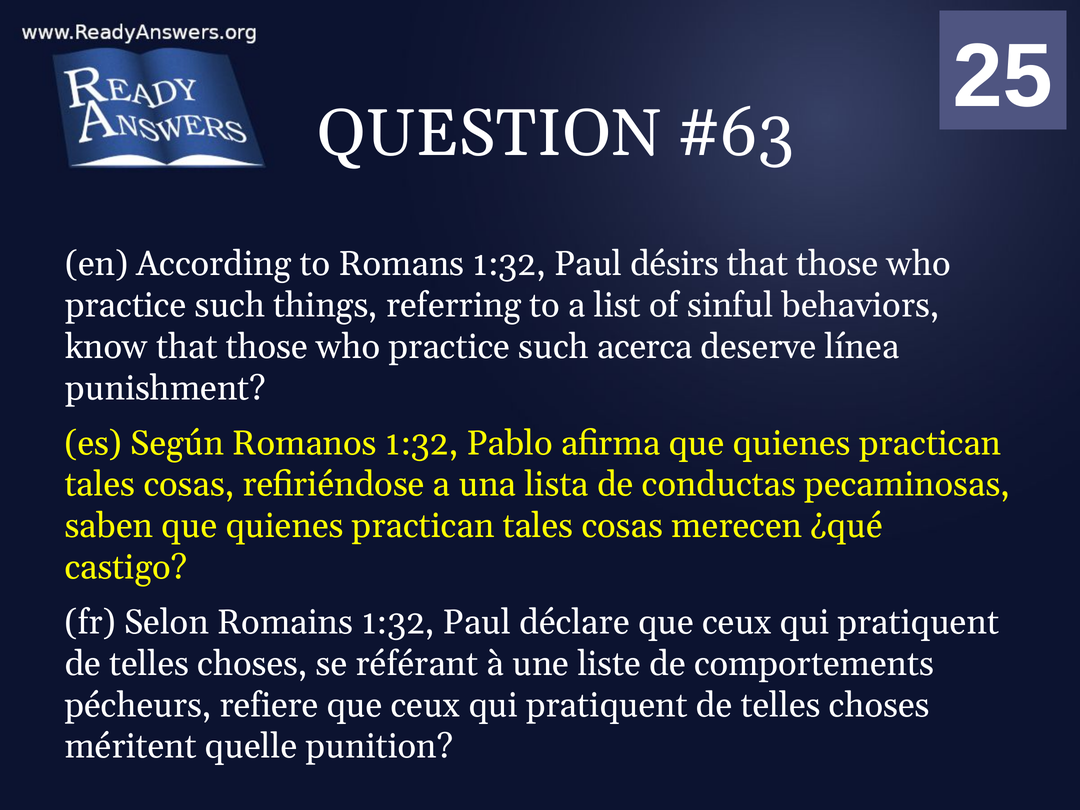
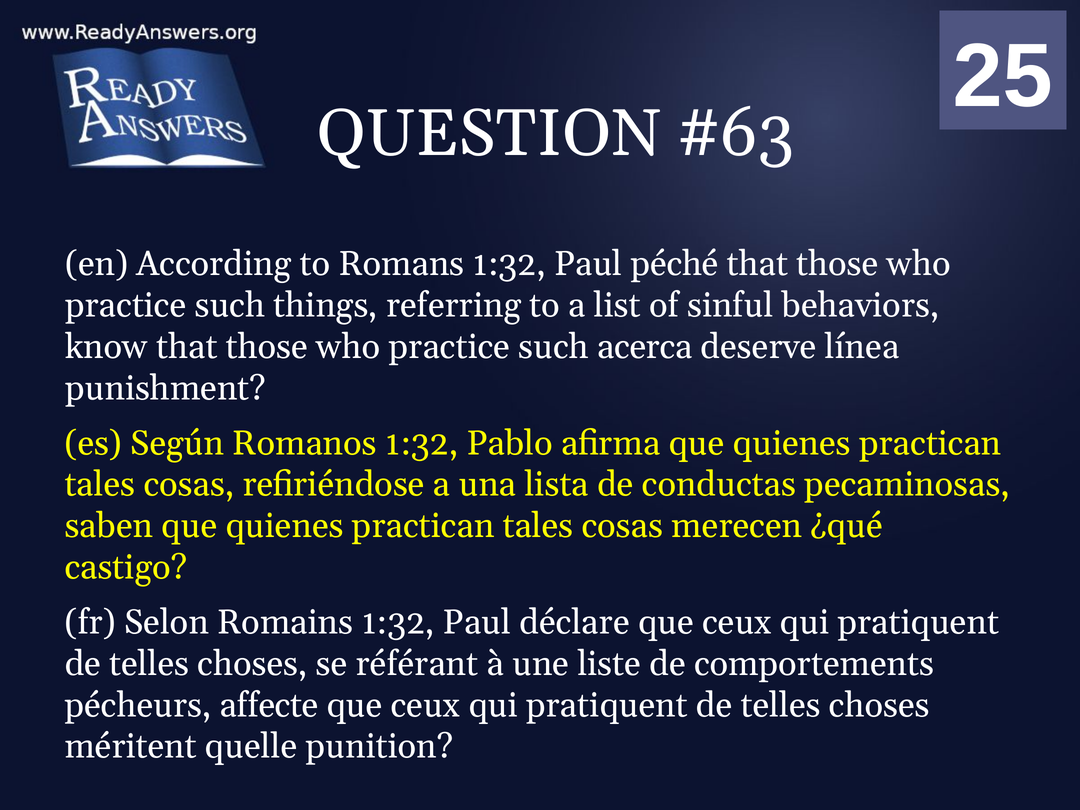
désirs: désirs -> péché
refiere: refiere -> affecte
